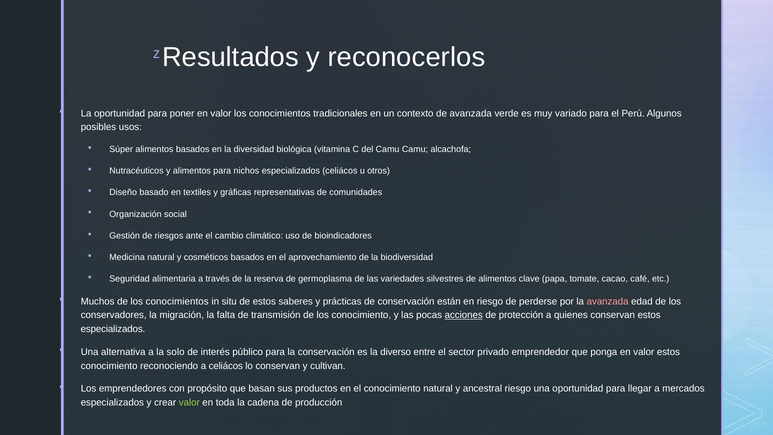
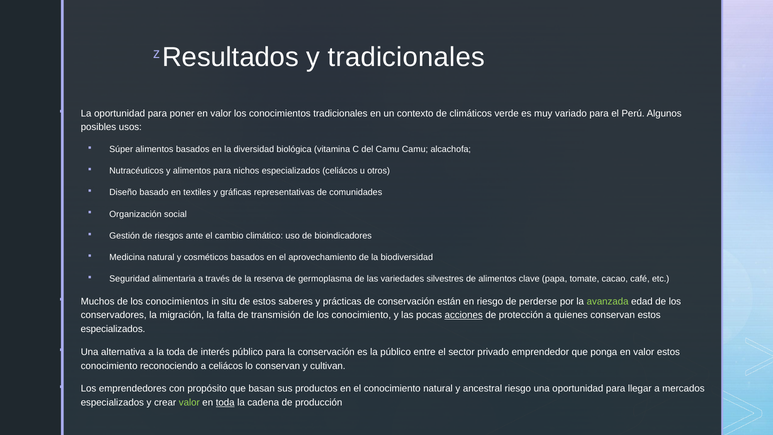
y reconocerlos: reconocerlos -> tradicionales
de avanzada: avanzada -> climáticos
avanzada at (608, 301) colour: pink -> light green
la solo: solo -> toda
la diverso: diverso -> público
toda at (225, 402) underline: none -> present
